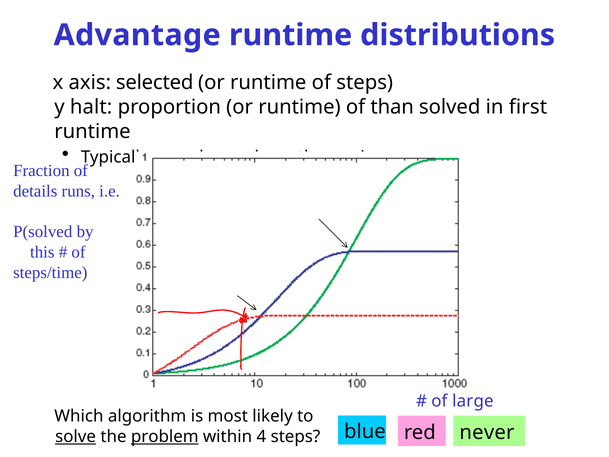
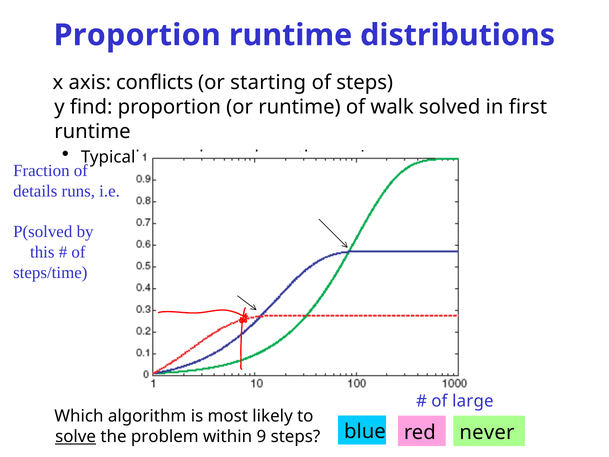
Advantage at (137, 35): Advantage -> Proportion
selected: selected -> conflicts
runtime at (268, 83): runtime -> starting
halt: halt -> find
than: than -> walk
problem underline: present -> none
4: 4 -> 9
